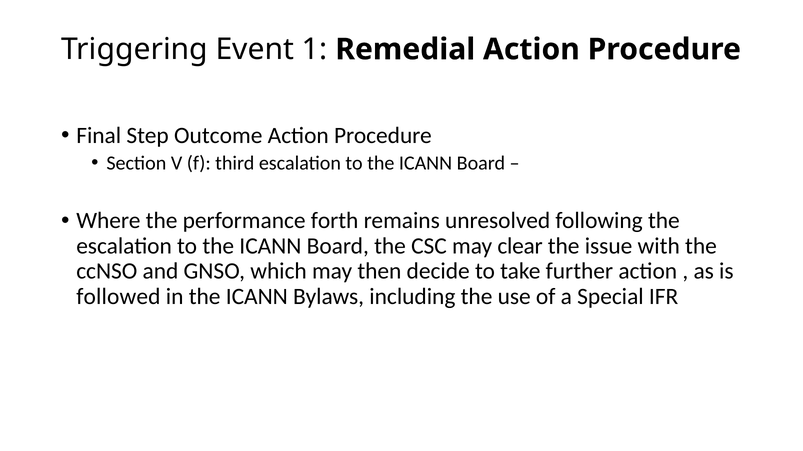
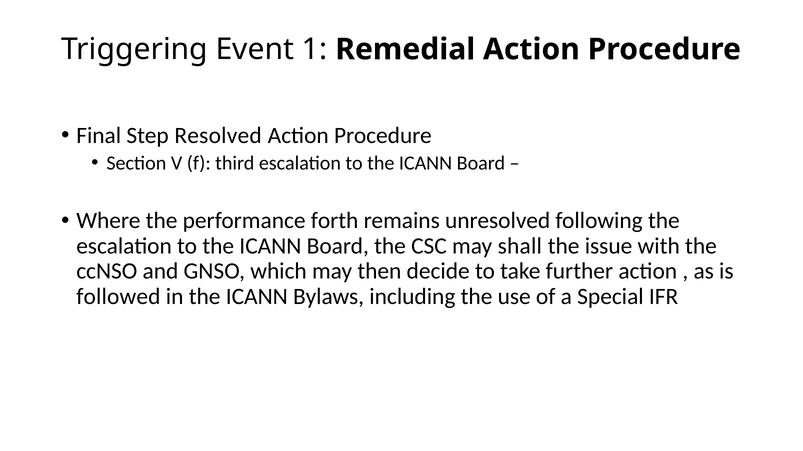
Outcome: Outcome -> Resolved
clear: clear -> shall
